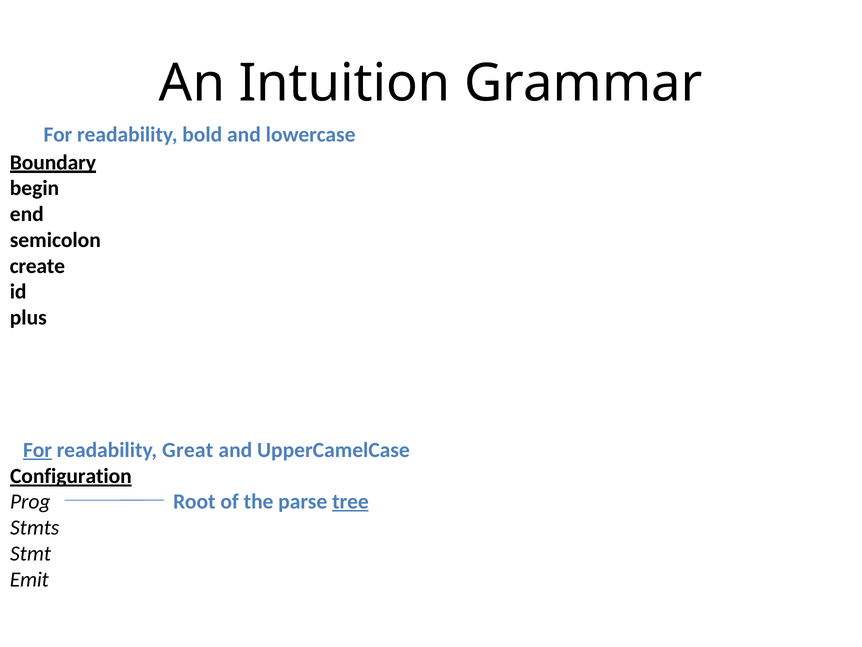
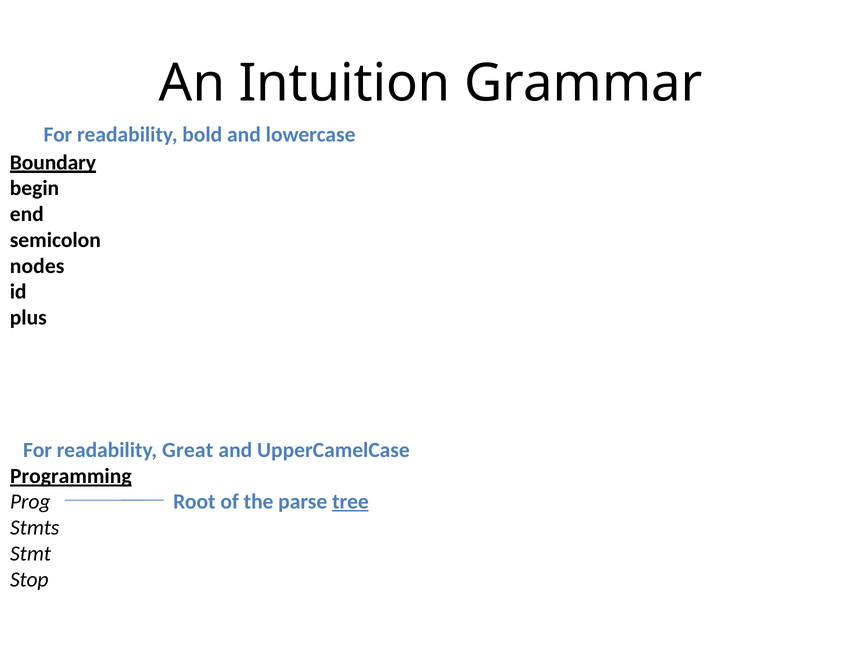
create: create -> nodes
For at (38, 450) underline: present -> none
Configuration: Configuration -> Programming
Emit: Emit -> Stop
